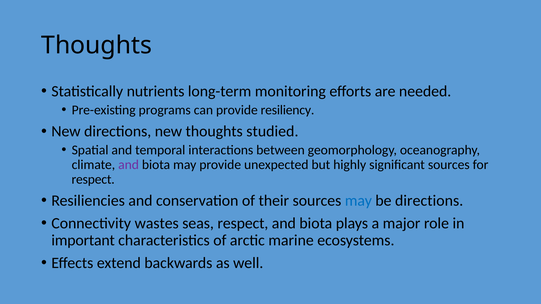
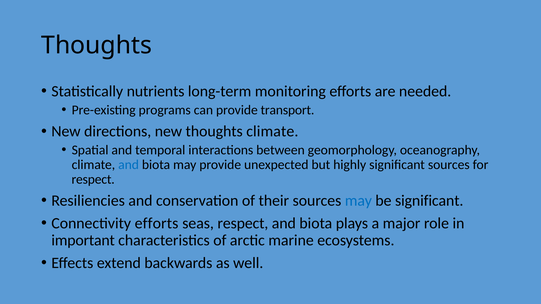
resiliency: resiliency -> transport
thoughts studied: studied -> climate
and at (129, 165) colour: purple -> blue
be directions: directions -> significant
Connectivity wastes: wastes -> efforts
